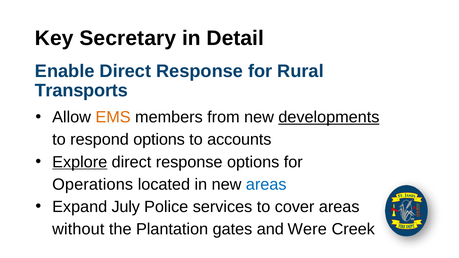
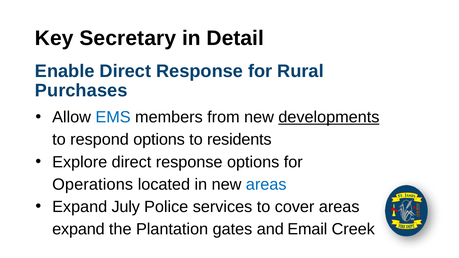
Transports: Transports -> Purchases
EMS colour: orange -> blue
accounts: accounts -> residents
Explore underline: present -> none
without at (78, 229): without -> expand
Were: Were -> Email
